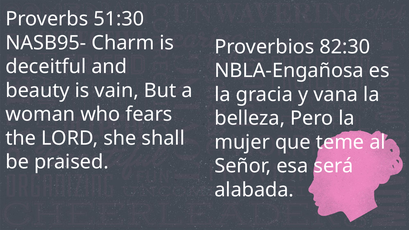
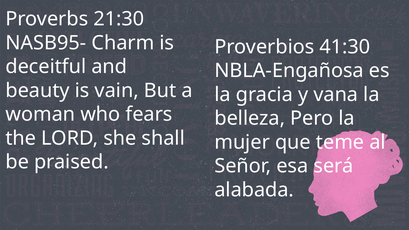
51:30: 51:30 -> 21:30
82:30: 82:30 -> 41:30
